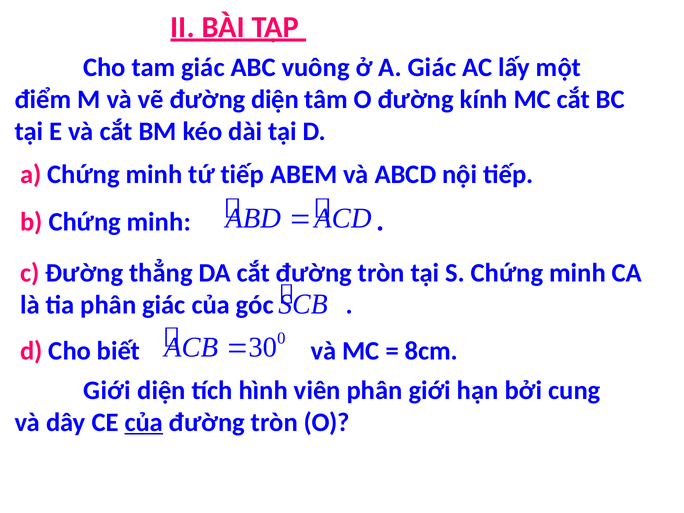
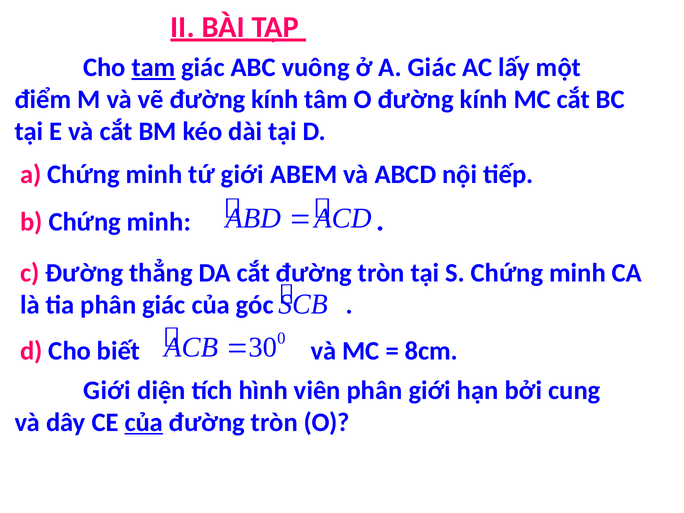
tam underline: none -> present
vẽ đường diện: diện -> kính
tứ tiếp: tiếp -> giới
